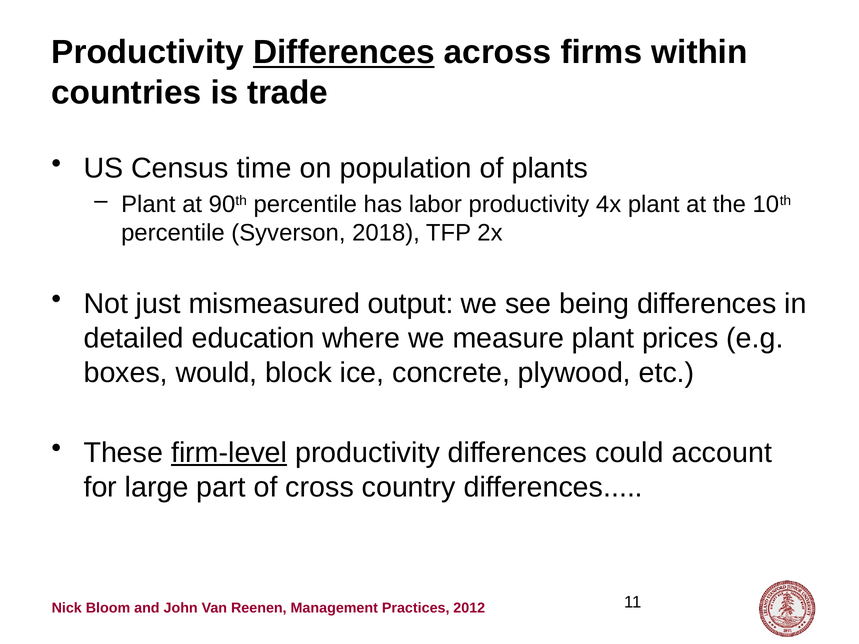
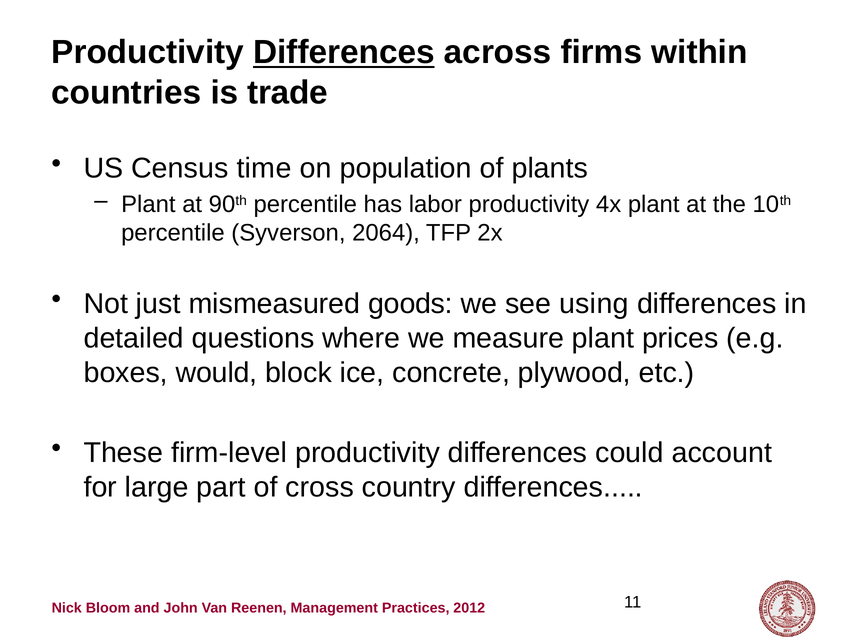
2018: 2018 -> 2064
output: output -> goods
being: being -> using
education: education -> questions
firm-level underline: present -> none
